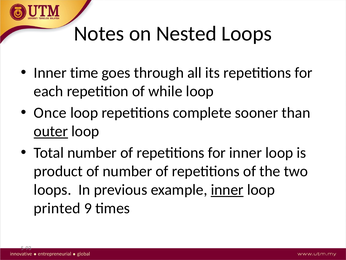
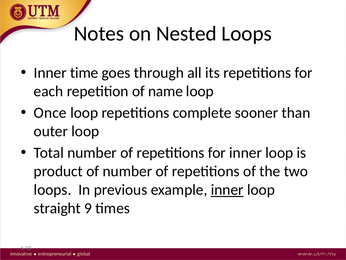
while: while -> name
outer underline: present -> none
printed: printed -> straight
